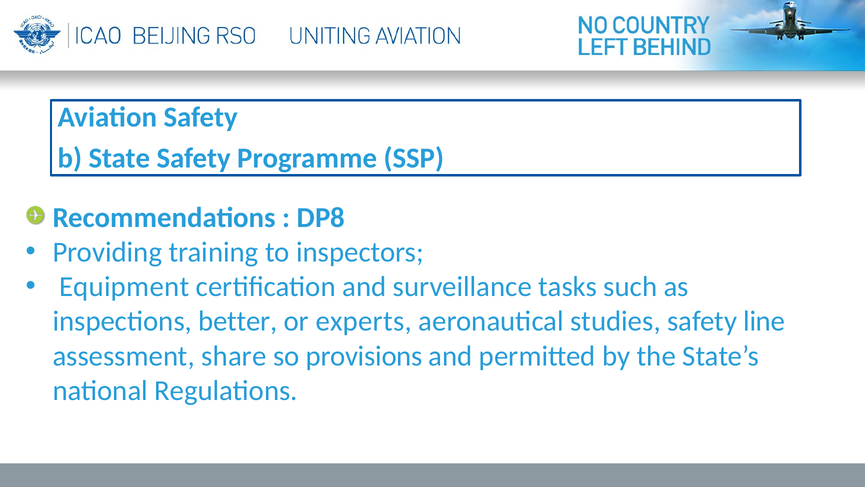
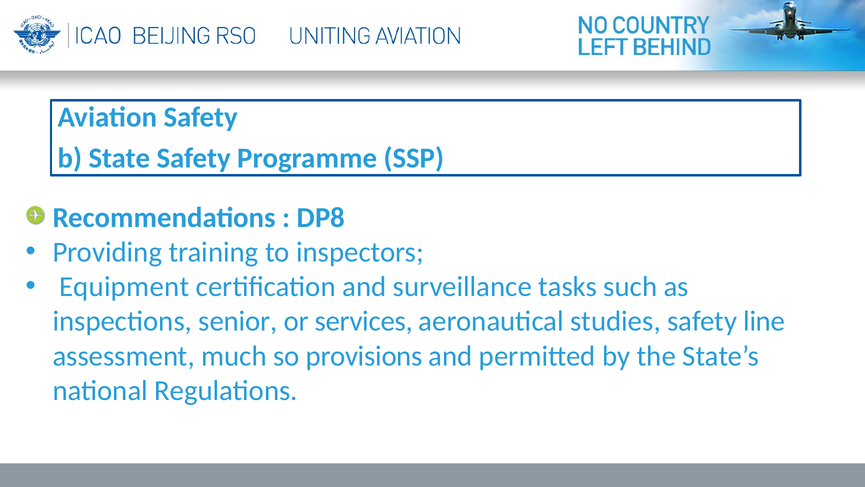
better: better -> senior
experts: experts -> services
share: share -> much
